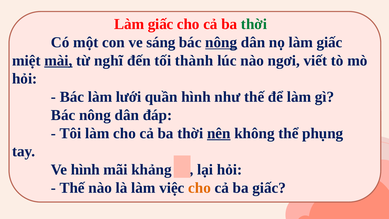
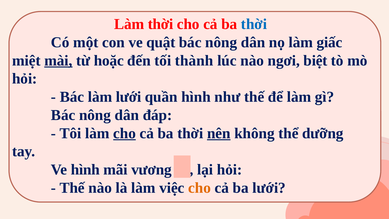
giấc at (161, 24): giấc -> thời
thời at (254, 24) colour: green -> blue
sáng: sáng -> quật
nông at (221, 42) underline: present -> none
nghĩ: nghĩ -> hoặc
viết: viết -> biệt
cho at (125, 133) underline: none -> present
phụng: phụng -> dưỡng
khảng: khảng -> vương
ba giấc: giấc -> lưới
